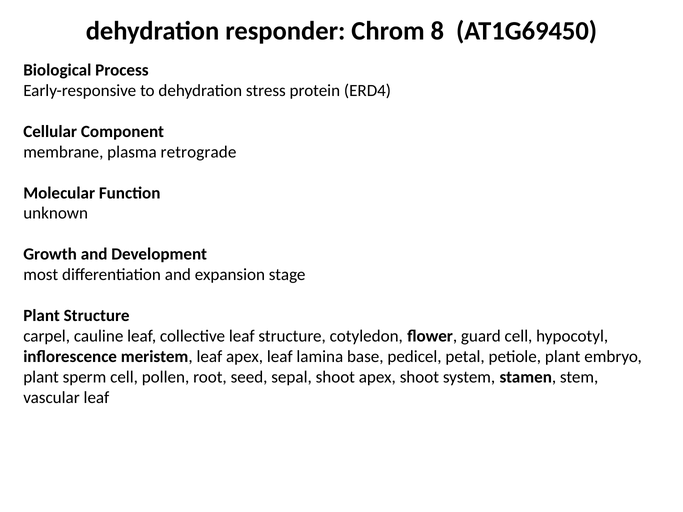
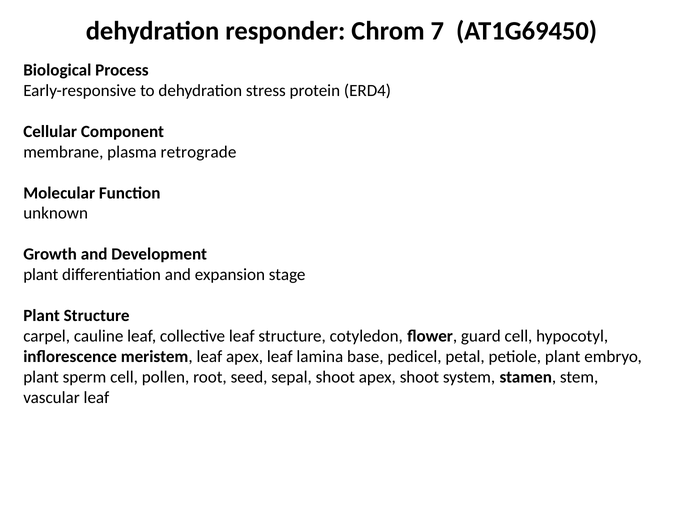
8: 8 -> 7
most at (41, 275): most -> plant
